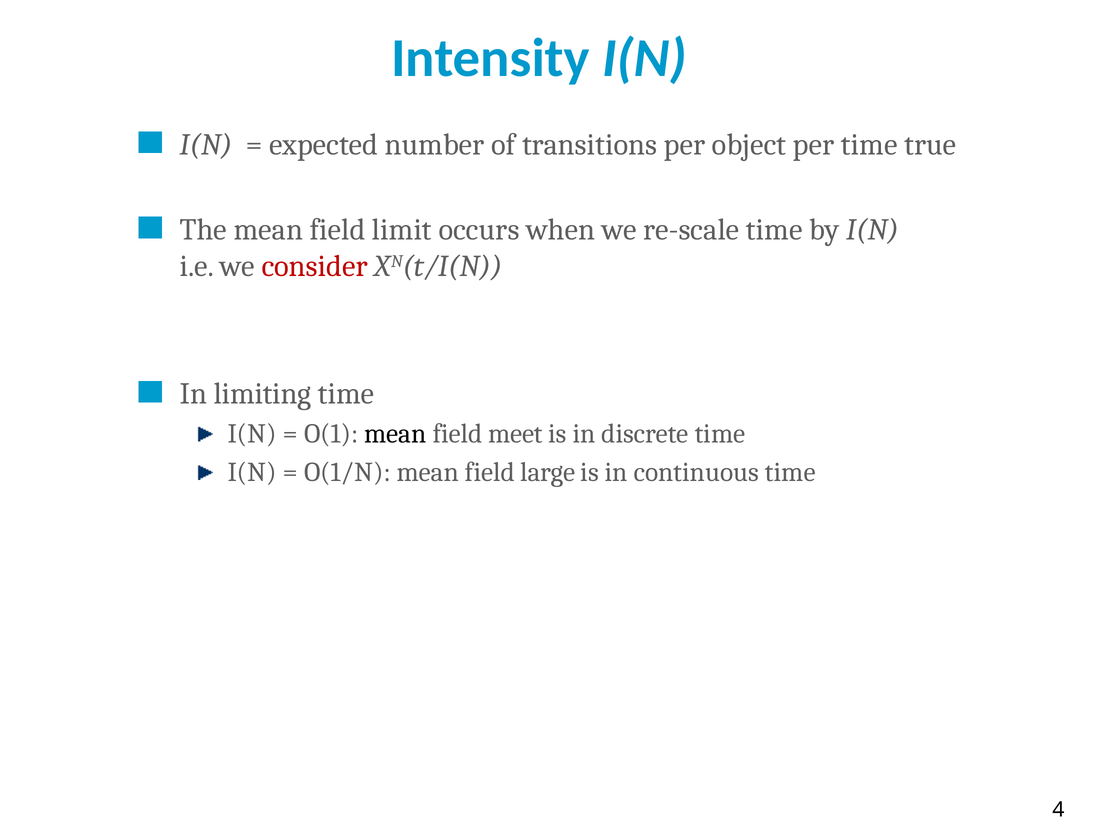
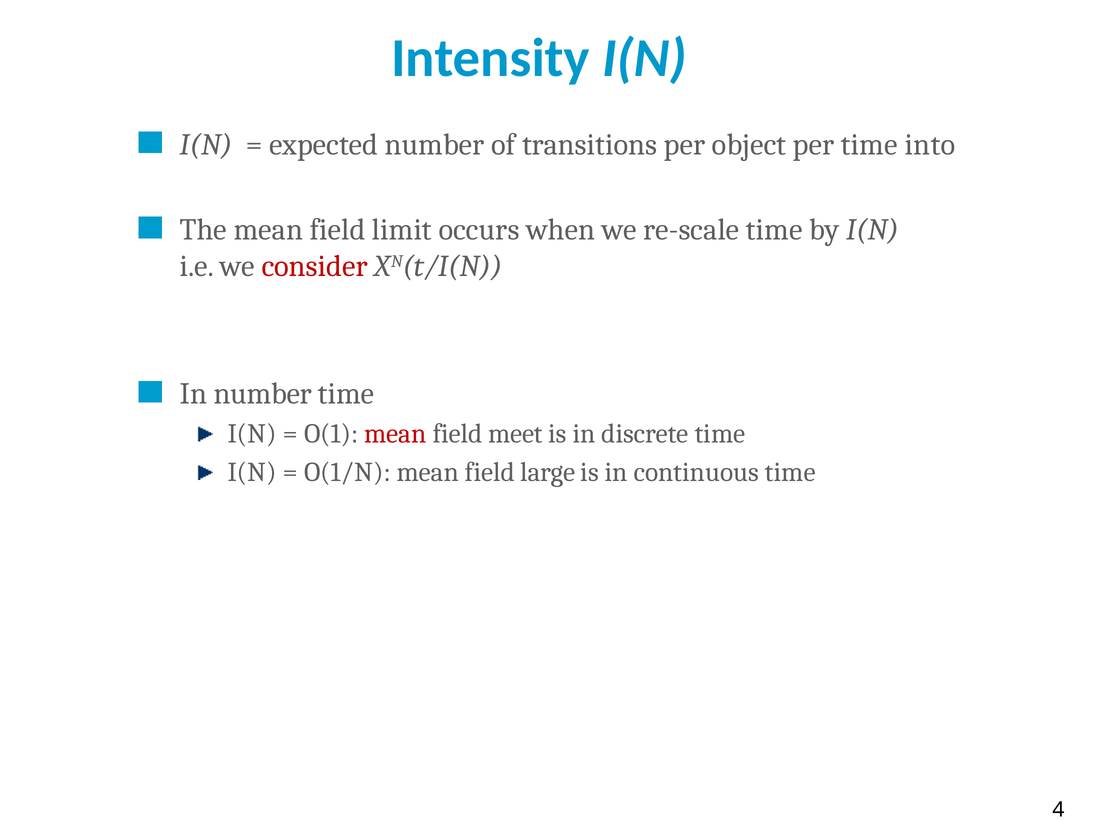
true: true -> into
In limiting: limiting -> number
mean at (395, 434) colour: black -> red
